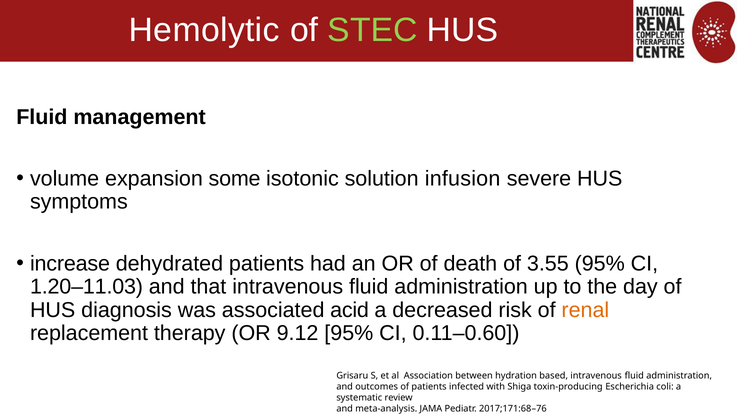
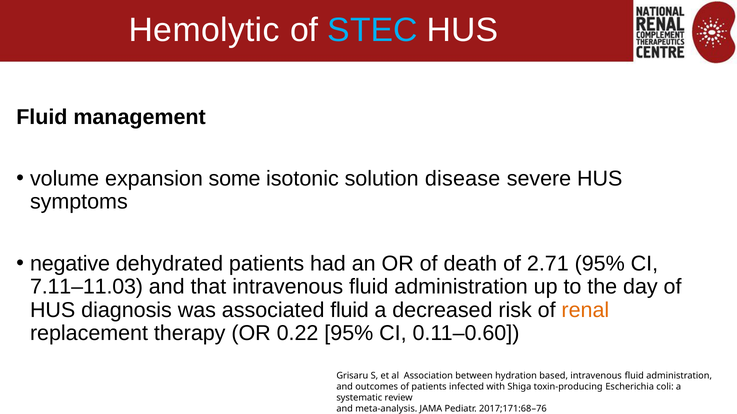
STEC colour: light green -> light blue
infusion: infusion -> disease
increase: increase -> negative
3.55: 3.55 -> 2.71
1.20–11.03: 1.20–11.03 -> 7.11–11.03
associated acid: acid -> fluid
9.12: 9.12 -> 0.22
